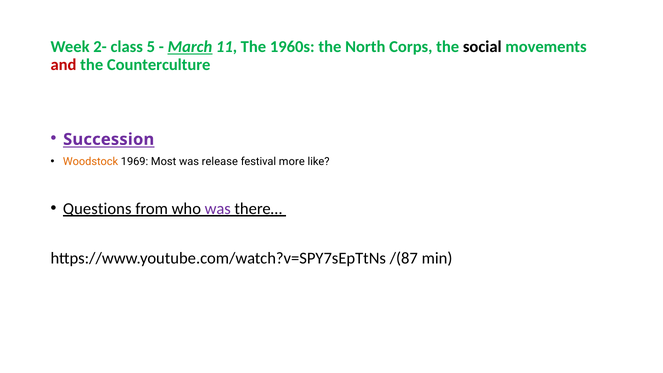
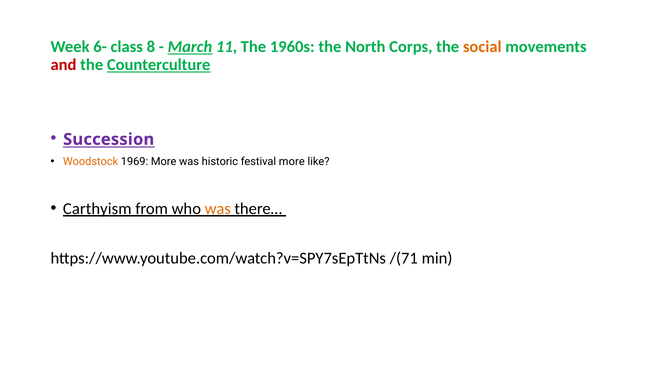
2-: 2- -> 6-
5: 5 -> 8
social colour: black -> orange
Counterculture underline: none -> present
1969 Most: Most -> More
release: release -> historic
Questions: Questions -> Carthyism
was at (218, 209) colour: purple -> orange
/(87: /(87 -> /(71
